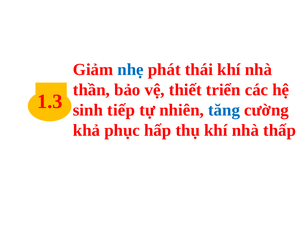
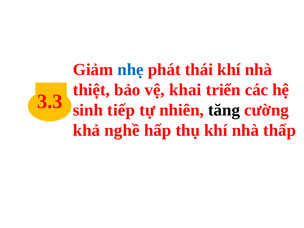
thần: thần -> thiệt
thiết: thiết -> khai
1.3: 1.3 -> 3.3
tăng colour: blue -> black
phục: phục -> nghề
